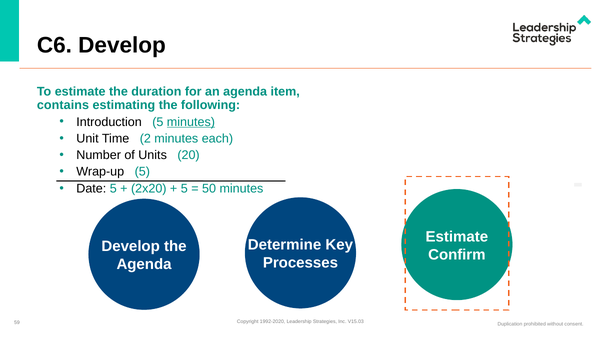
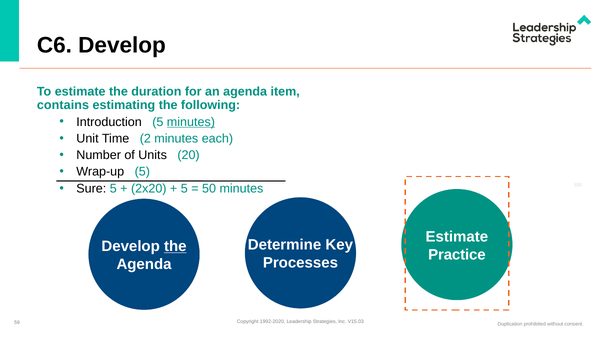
Date: Date -> Sure
the at (175, 246) underline: none -> present
Confirm: Confirm -> Practice
